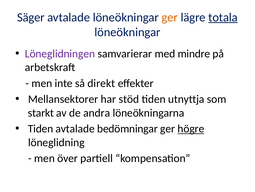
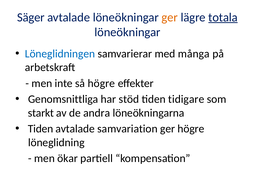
Löneglidningen colour: purple -> blue
mindre: mindre -> många
så direkt: direkt -> högre
Mellansektorer: Mellansektorer -> Genomsnittliga
utnyttja: utnyttja -> tidigare
bedömningar: bedömningar -> samvariation
högre at (191, 128) underline: present -> none
över: över -> ökar
